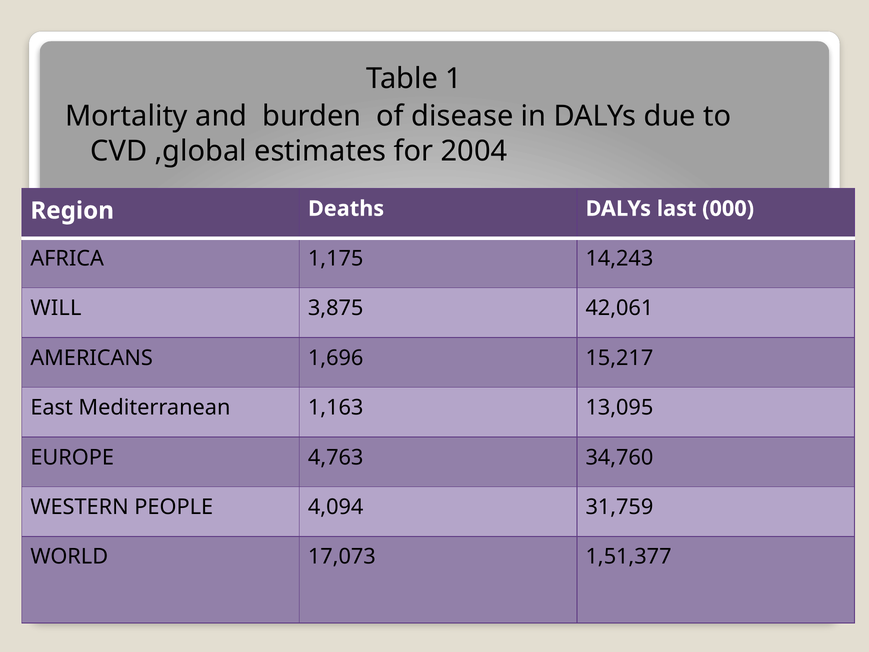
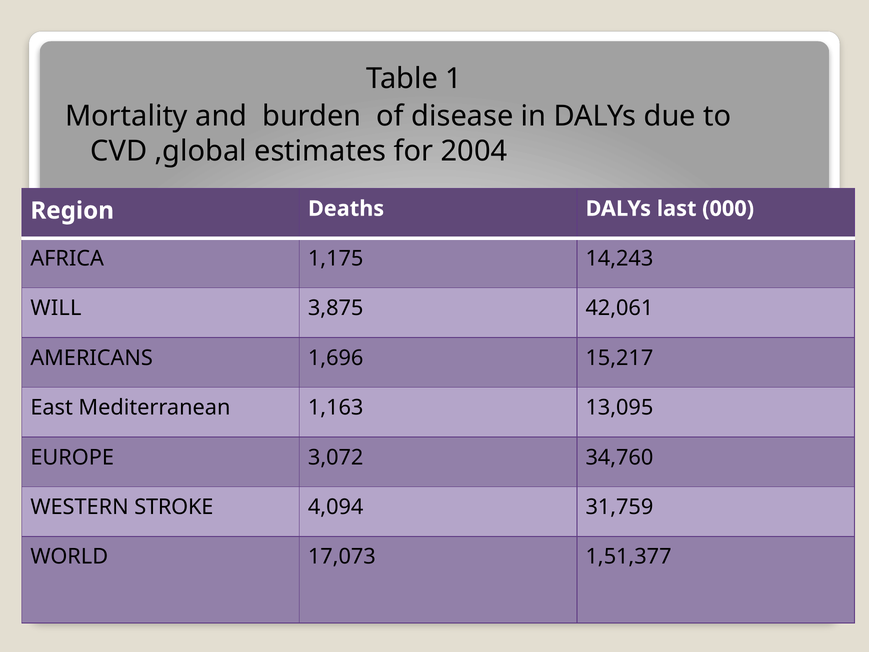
4,763: 4,763 -> 3,072
PEOPLE: PEOPLE -> STROKE
